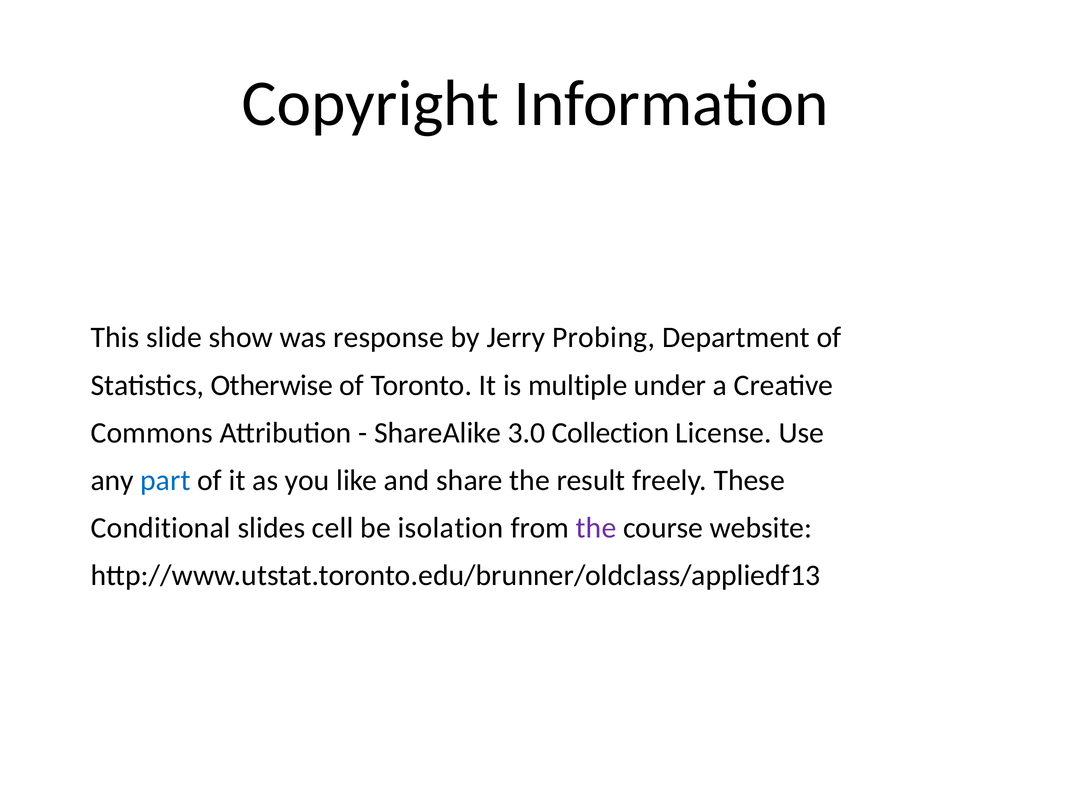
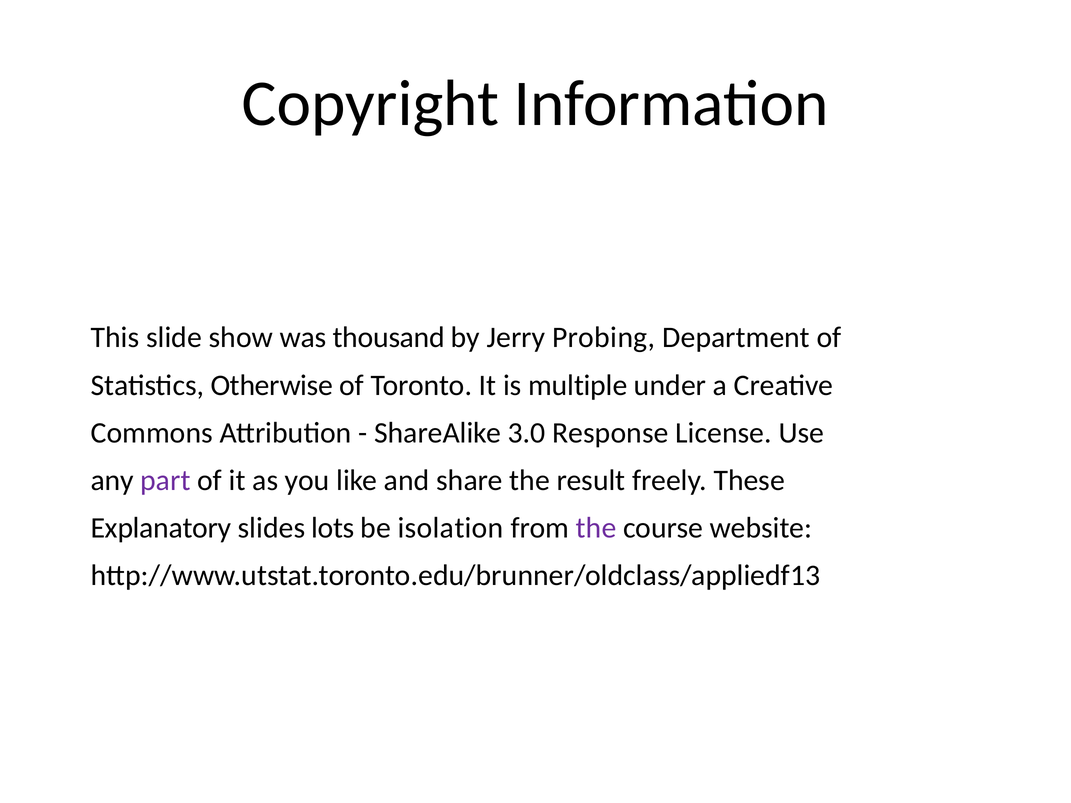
response: response -> thousand
Collection: Collection -> Response
part colour: blue -> purple
Conditional: Conditional -> Explanatory
cell: cell -> lots
